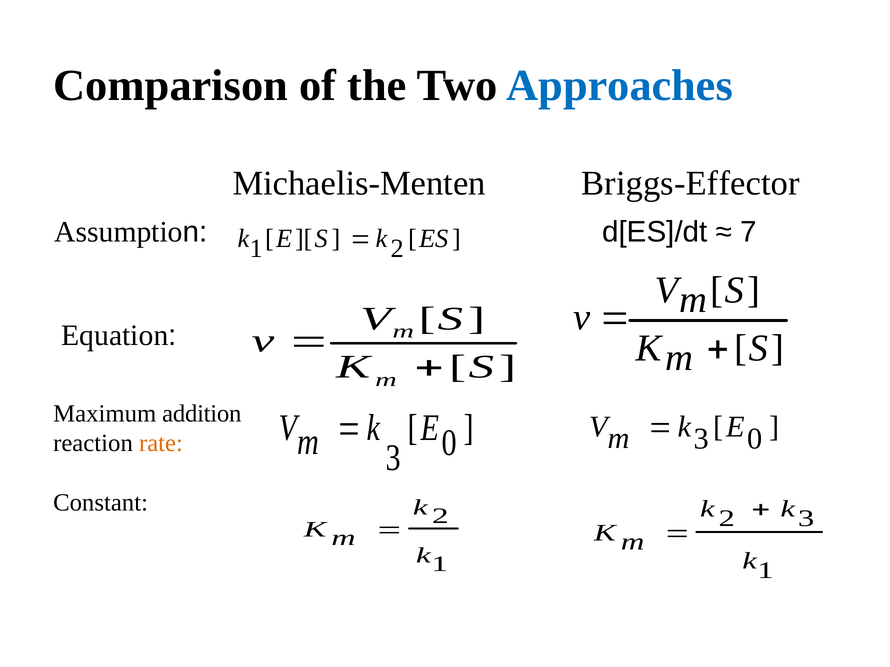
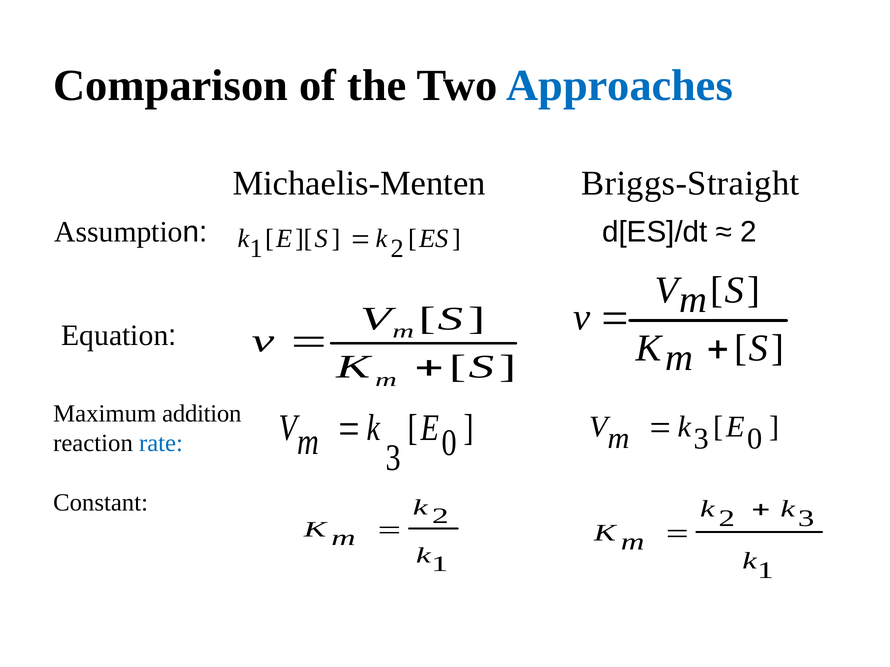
Briggs-Effector: Briggs-Effector -> Briggs-Straight
7 at (748, 232): 7 -> 2
rate colour: orange -> blue
